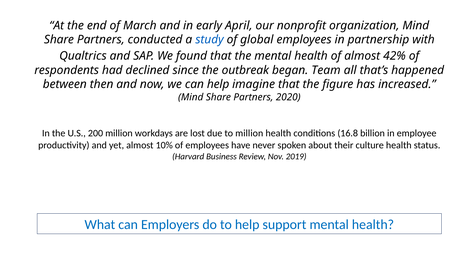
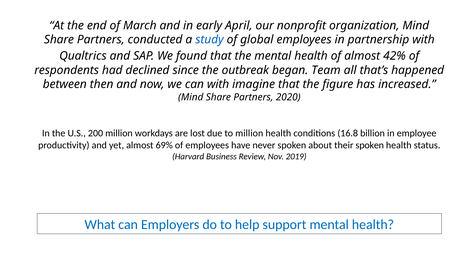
can help: help -> with
10%: 10% -> 69%
their culture: culture -> spoken
